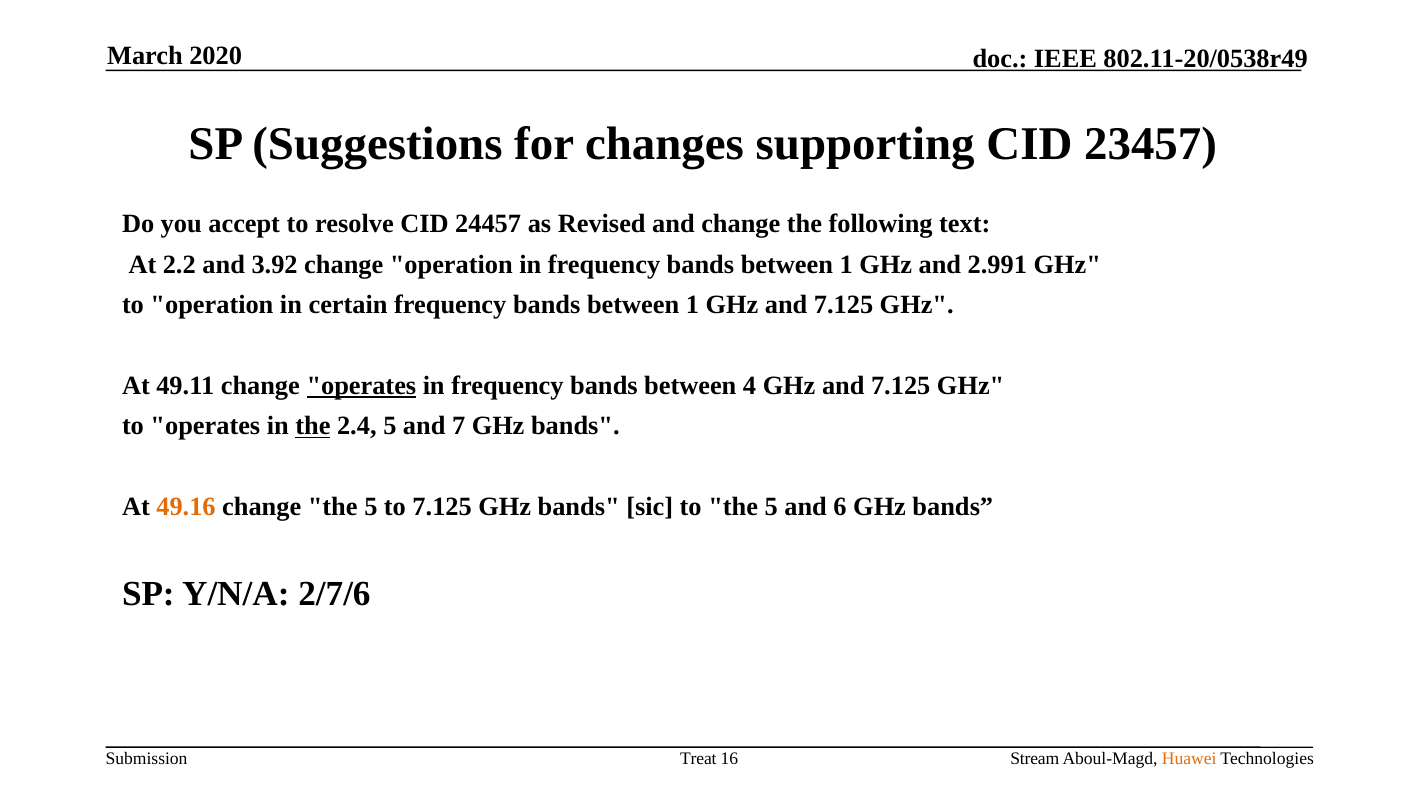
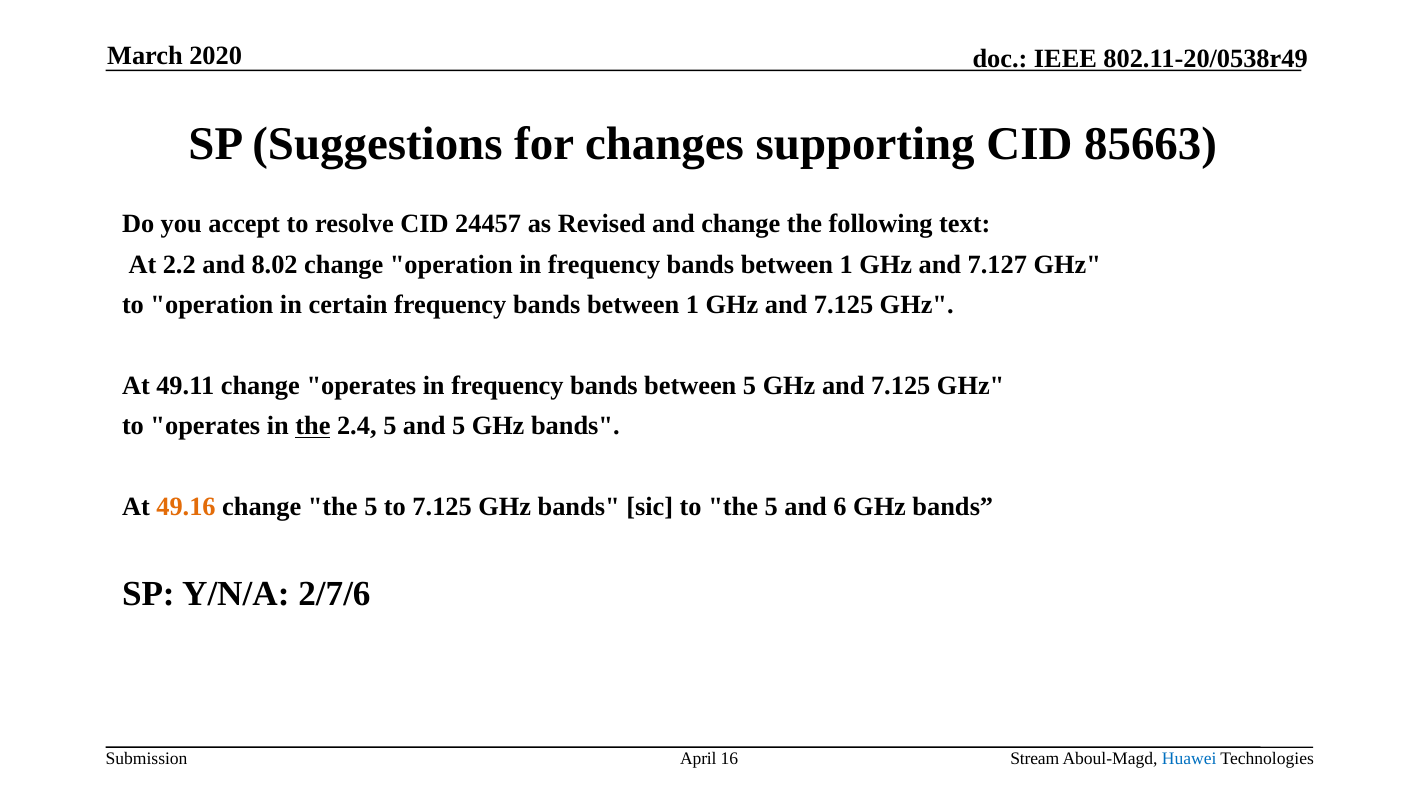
23457: 23457 -> 85663
3.92: 3.92 -> 8.02
2.991: 2.991 -> 7.127
operates at (361, 386) underline: present -> none
between 4: 4 -> 5
and 7: 7 -> 5
Treat: Treat -> April
Huawei colour: orange -> blue
